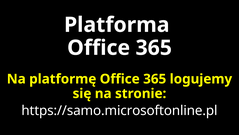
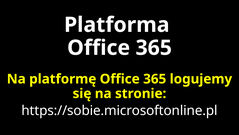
https://samo.microsoftonline.pl: https://samo.microsoftonline.pl -> https://sobie.microsoftonline.pl
